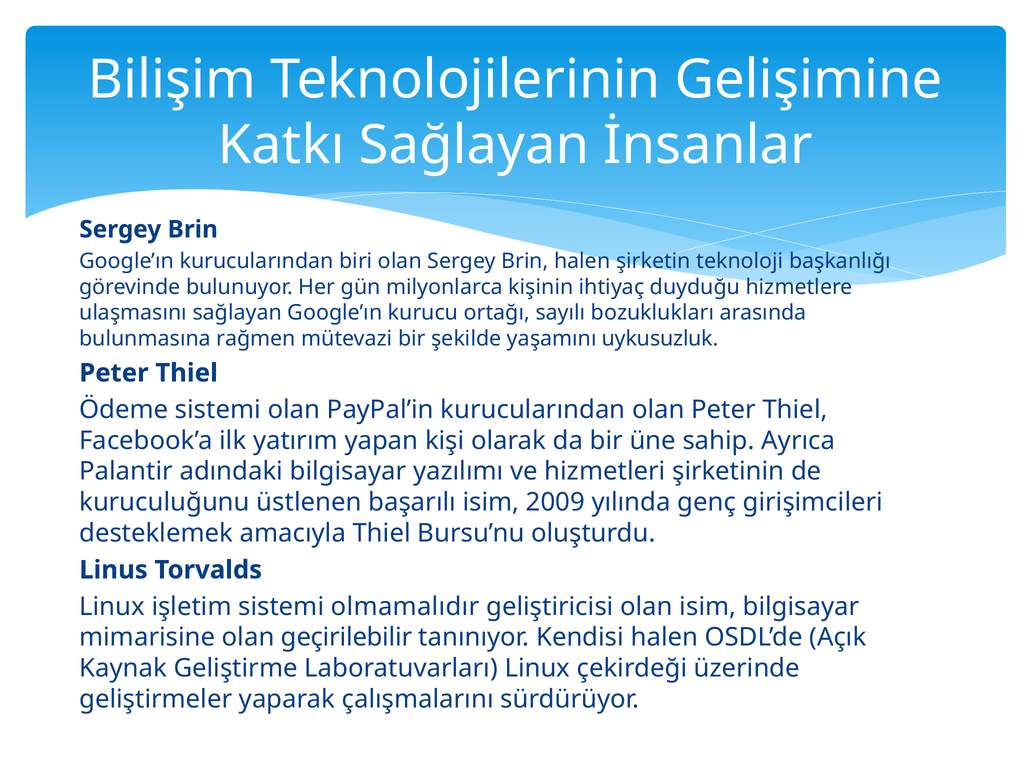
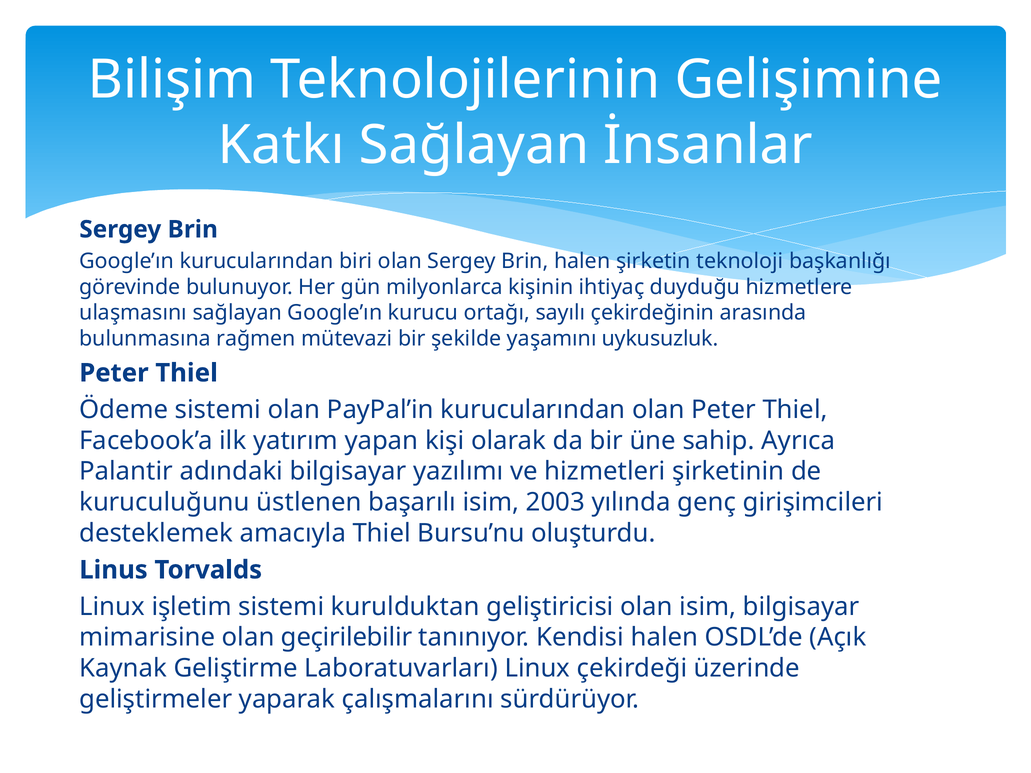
bozuklukları: bozuklukları -> çekirdeğinin
2009: 2009 -> 2003
olmamalıdır: olmamalıdır -> kurulduktan
